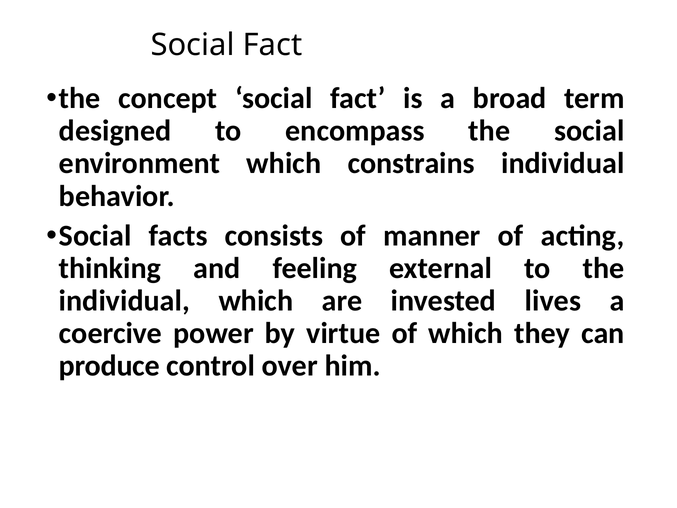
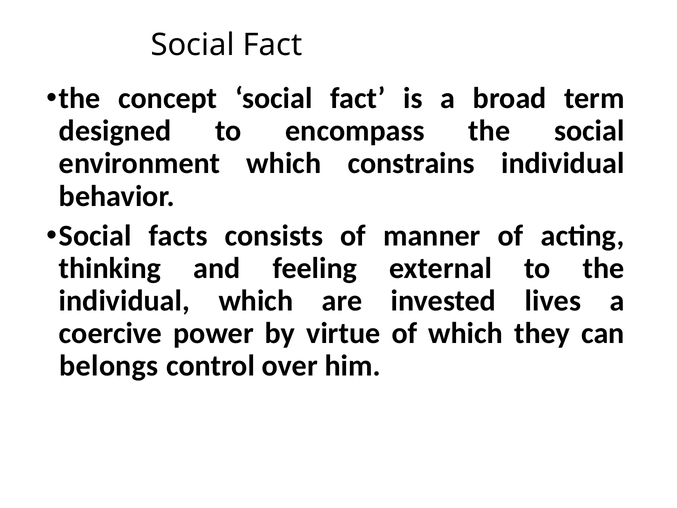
produce: produce -> belongs
